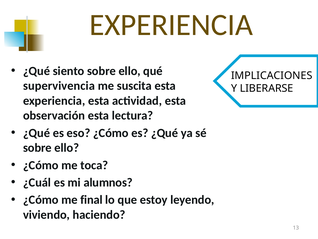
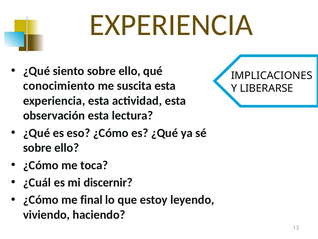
supervivencia: supervivencia -> conocimiento
alumnos: alumnos -> discernir
